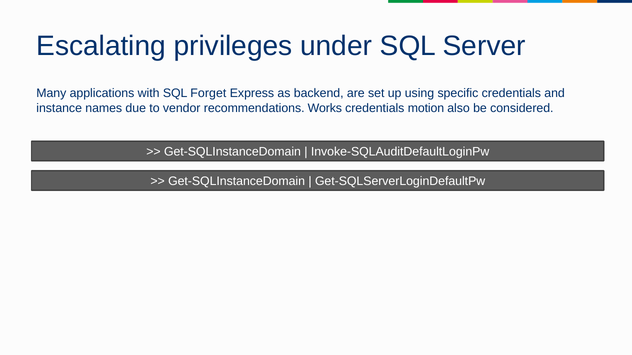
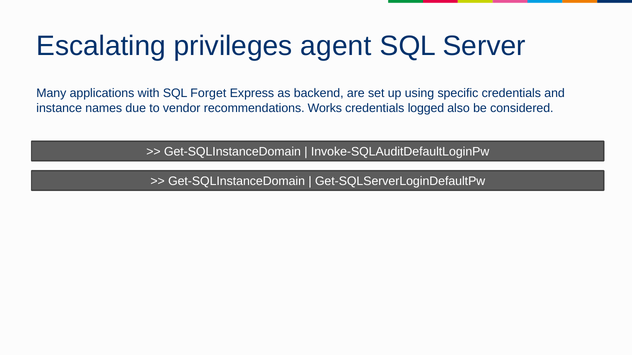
under: under -> agent
motion: motion -> logged
